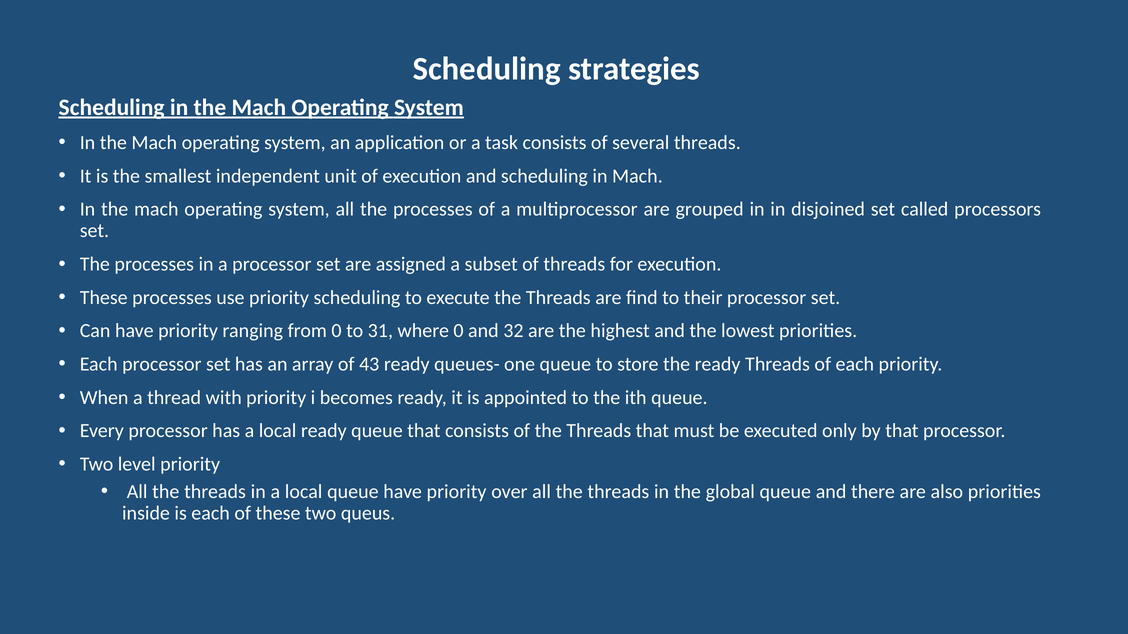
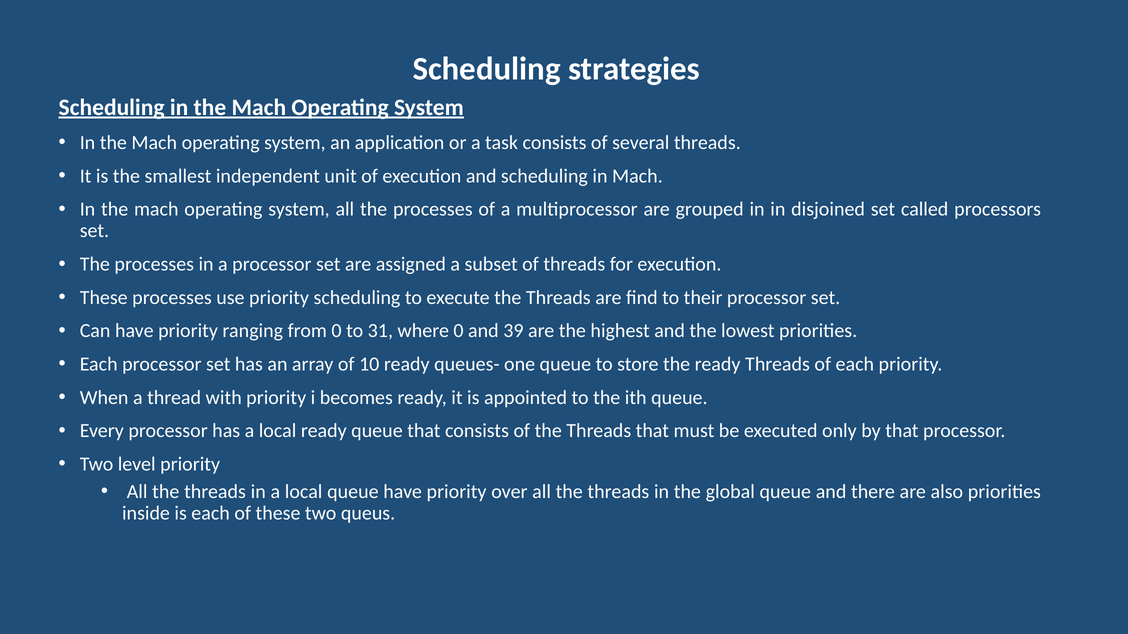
32: 32 -> 39
43: 43 -> 10
